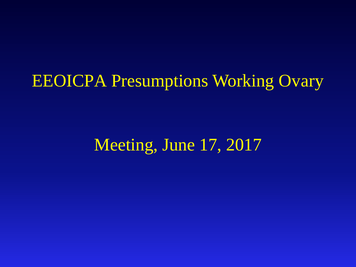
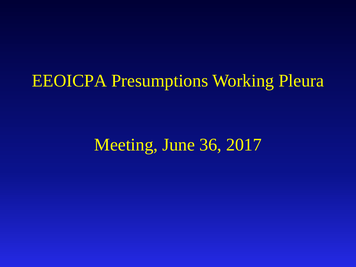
Ovary: Ovary -> Pleura
17: 17 -> 36
